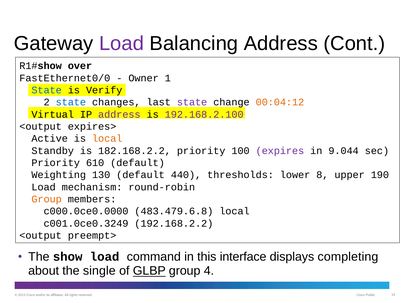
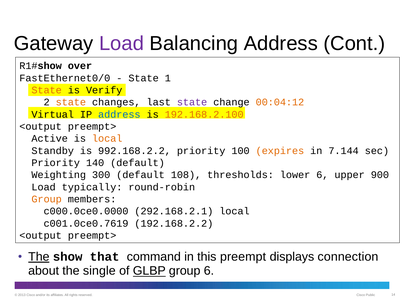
Owner at (144, 78): Owner -> State
State at (47, 90) colour: blue -> orange
state at (71, 102) colour: blue -> orange
address at (119, 114) colour: purple -> blue
192.168.2.100 colour: purple -> orange
expires> at (92, 126): expires> -> preempt>
182.168.2.2: 182.168.2.2 -> 992.168.2.2
expires colour: purple -> orange
9.044: 9.044 -> 7.144
610: 610 -> 140
130: 130 -> 300
440: 440 -> 108
lower 8: 8 -> 6
190: 190 -> 900
mechanism: mechanism -> typically
483.479.6.8: 483.479.6.8 -> 292.168.2.1
c001.0ce0.3249: c001.0ce0.3249 -> c001.0ce0.7619
The at (39, 257) underline: none -> present
show load: load -> that
interface: interface -> preempt
completing: completing -> connection
group 4: 4 -> 6
